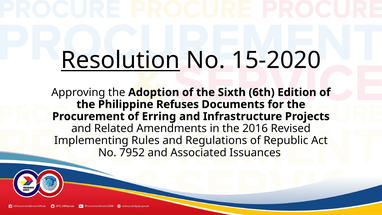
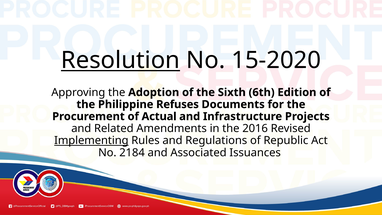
Erring: Erring -> Actual
Implementing underline: none -> present
7952: 7952 -> 2184
